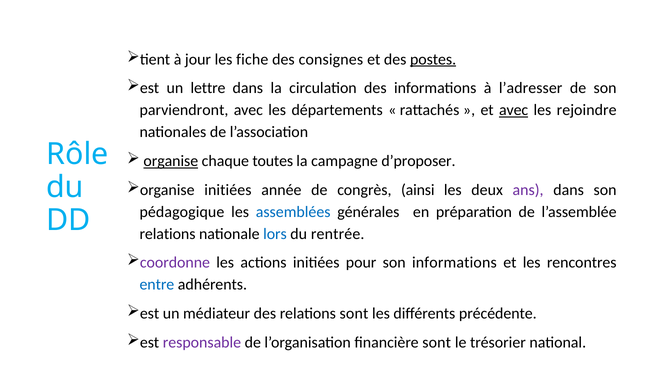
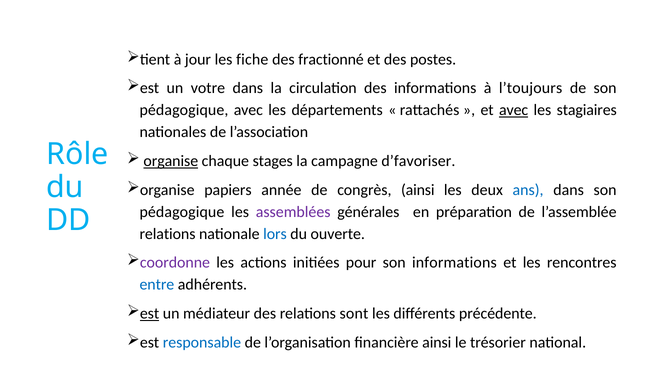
consignes: consignes -> fractionné
postes underline: present -> none
lettre: lettre -> votre
l’adresser: l’adresser -> l’toujours
parviendront at (184, 110): parviendront -> pédagogique
rejoindre: rejoindre -> stagiaires
toutes: toutes -> stages
d’proposer: d’proposer -> d’favoriser
organise initiées: initiées -> papiers
ans colour: purple -> blue
assemblées colour: blue -> purple
rentrée: rentrée -> ouverte
est at (150, 313) underline: none -> present
responsable colour: purple -> blue
financière sont: sont -> ainsi
